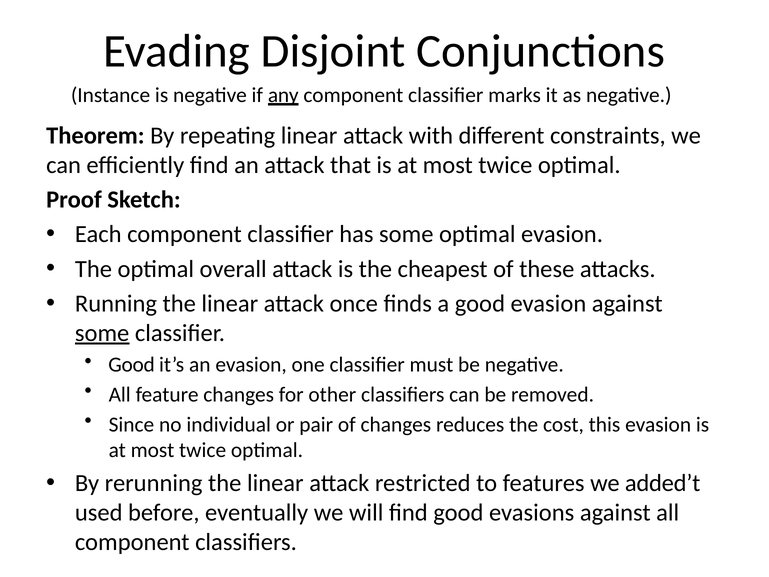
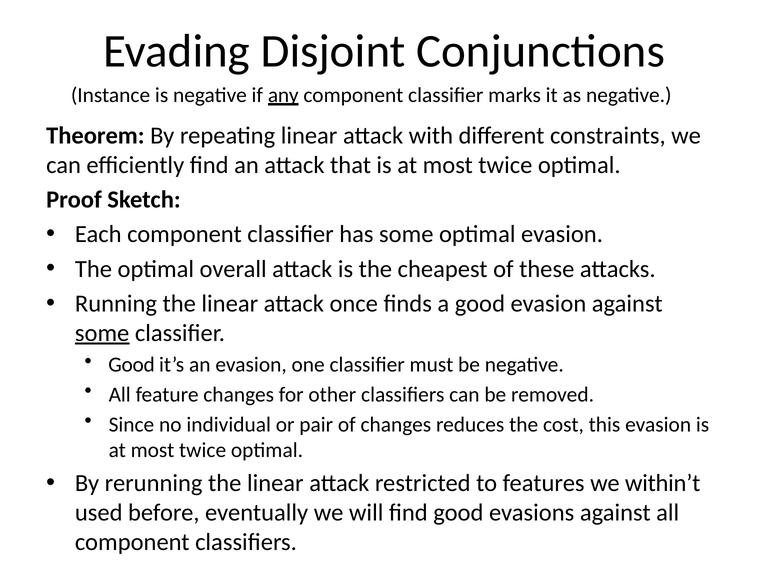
added’t: added’t -> within’t
